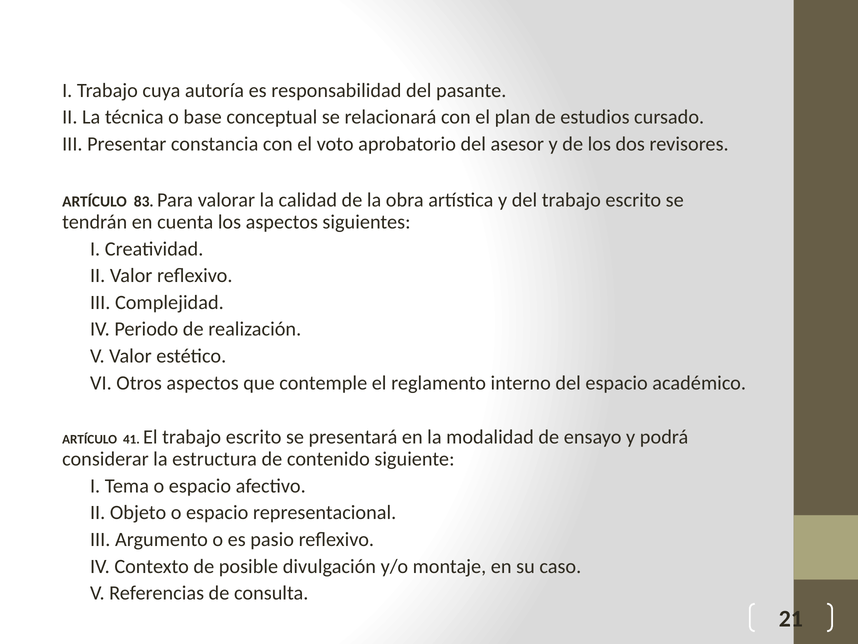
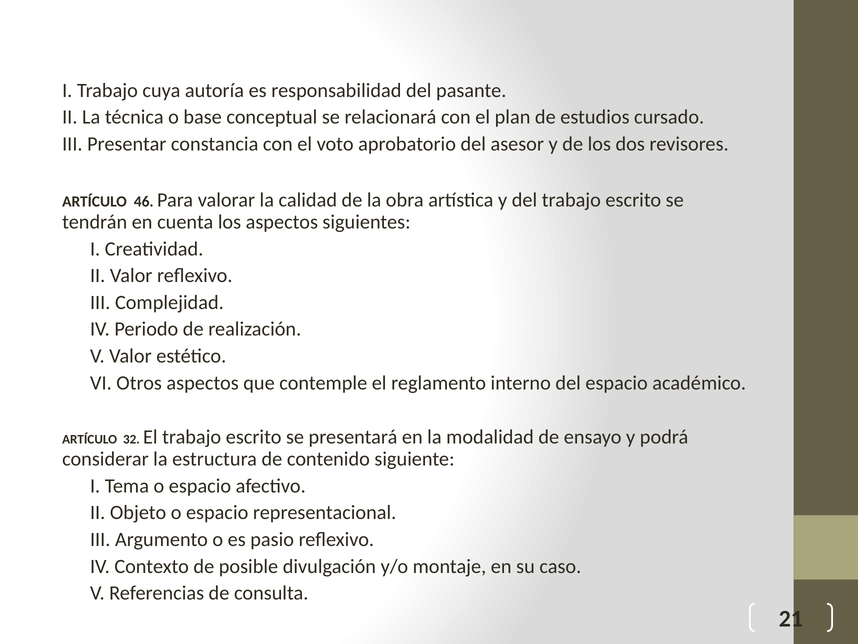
83: 83 -> 46
41: 41 -> 32
